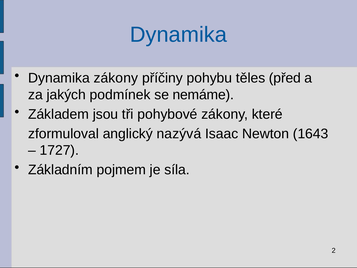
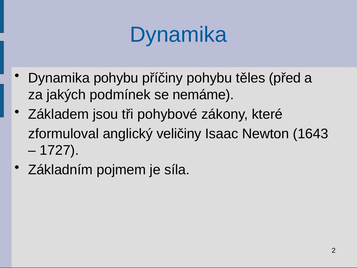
Dynamika zákony: zákony -> pohybu
nazývá: nazývá -> veličiny
